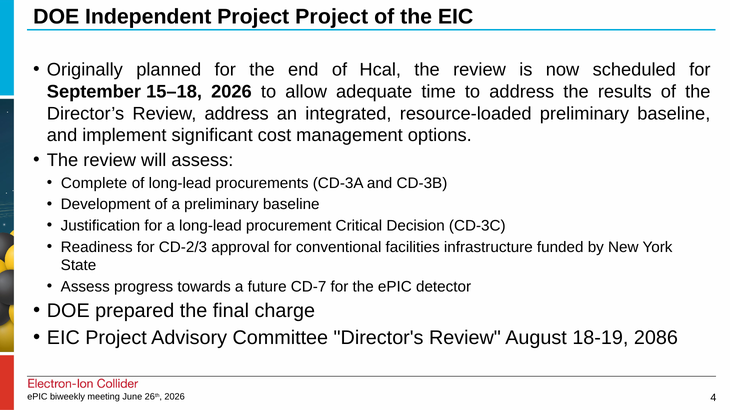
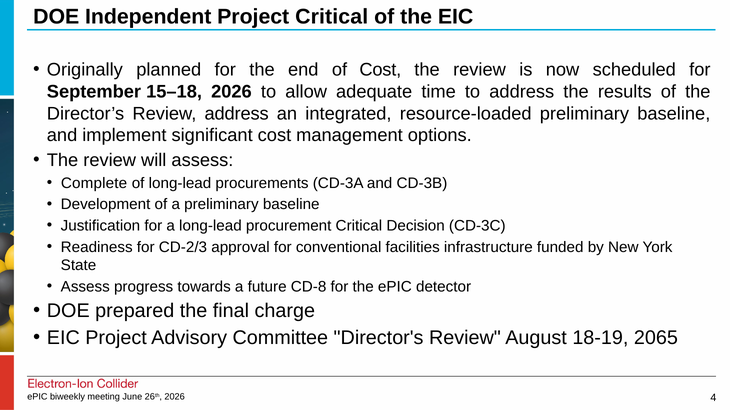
Project Project: Project -> Critical
of Hcal: Hcal -> Cost
CD-7: CD-7 -> CD-8
2086: 2086 -> 2065
